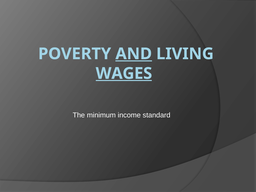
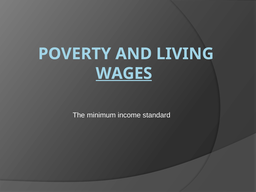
AND underline: present -> none
